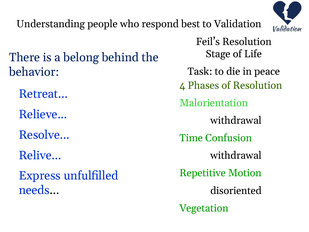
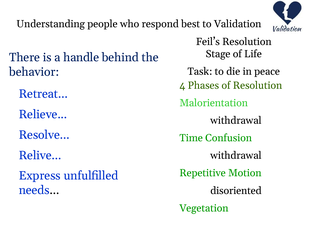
belong: belong -> handle
